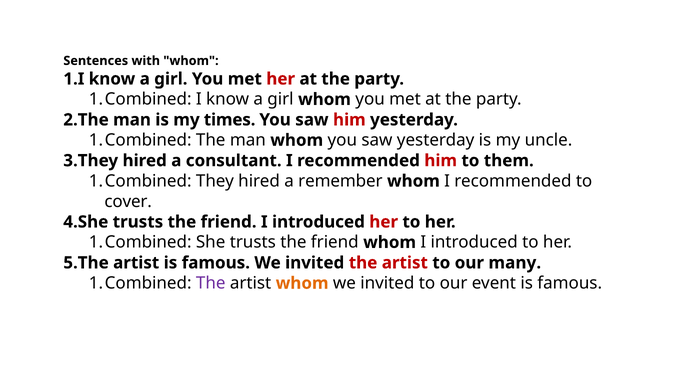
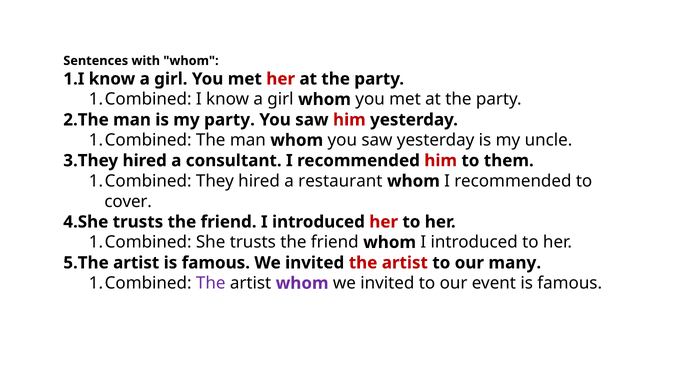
my times: times -> party
remember: remember -> restaurant
whom at (302, 283) colour: orange -> purple
